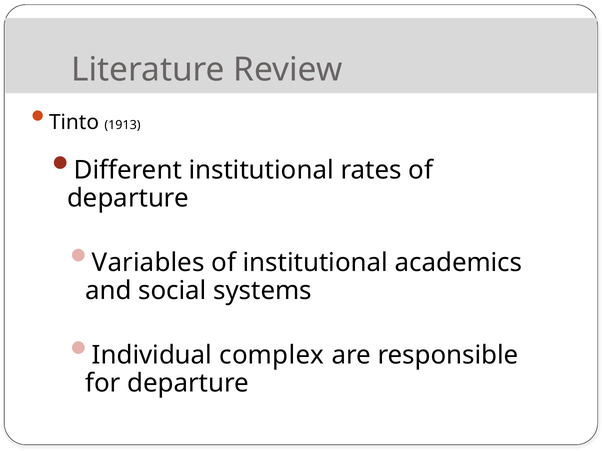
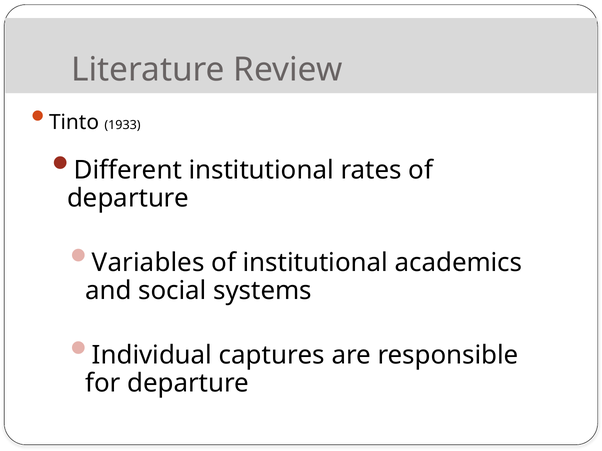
1913: 1913 -> 1933
complex: complex -> captures
